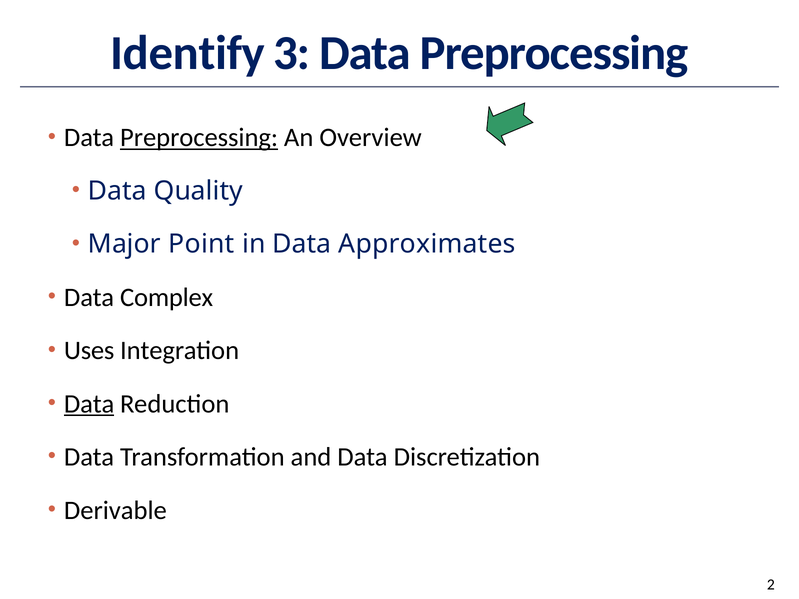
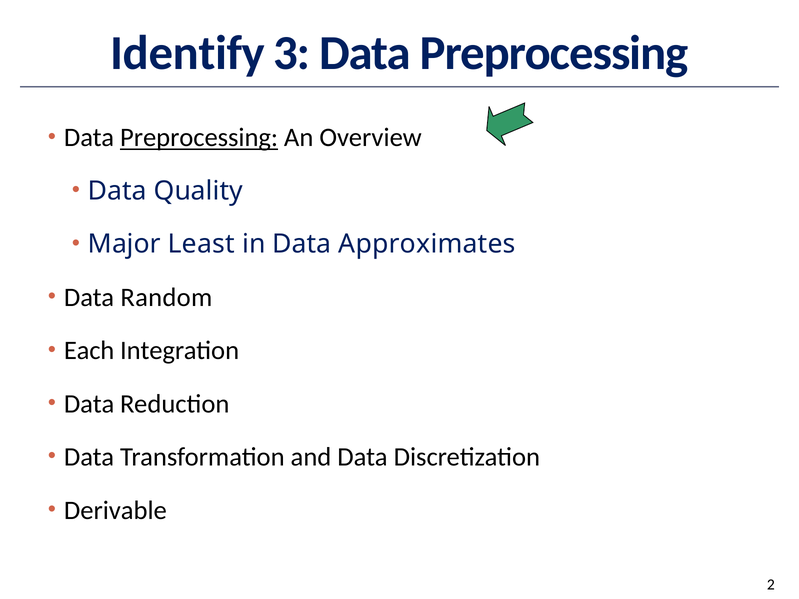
Point: Point -> Least
Complex: Complex -> Random
Uses: Uses -> Each
Data at (89, 404) underline: present -> none
